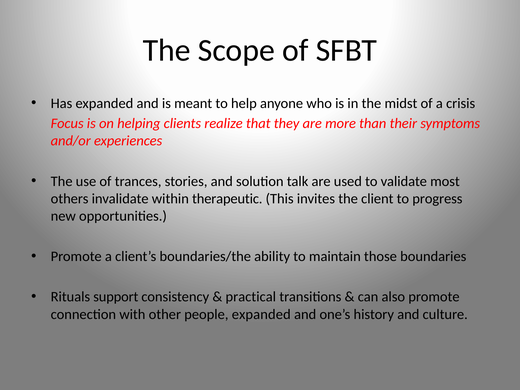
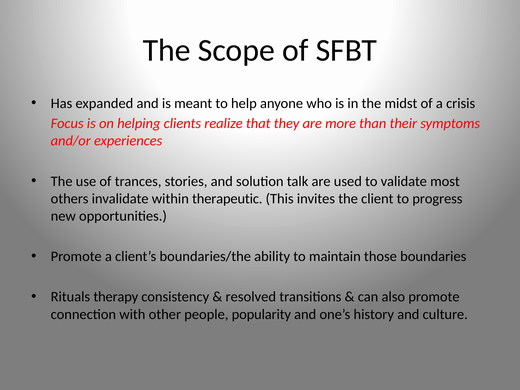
support: support -> therapy
practical: practical -> resolved
people expanded: expanded -> popularity
